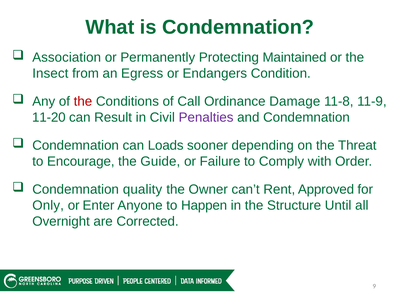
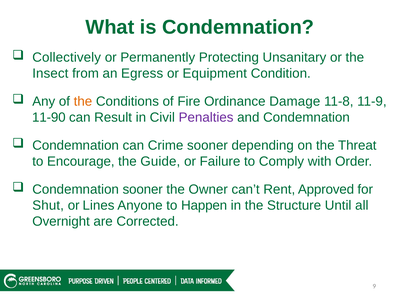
Association: Association -> Collectively
Maintained: Maintained -> Unsanitary
Endangers: Endangers -> Equipment
the at (83, 102) colour: red -> orange
Call: Call -> Fire
11-20: 11-20 -> 11-90
Loads: Loads -> Crime
Condemnation quality: quality -> sooner
Only: Only -> Shut
Enter: Enter -> Lines
